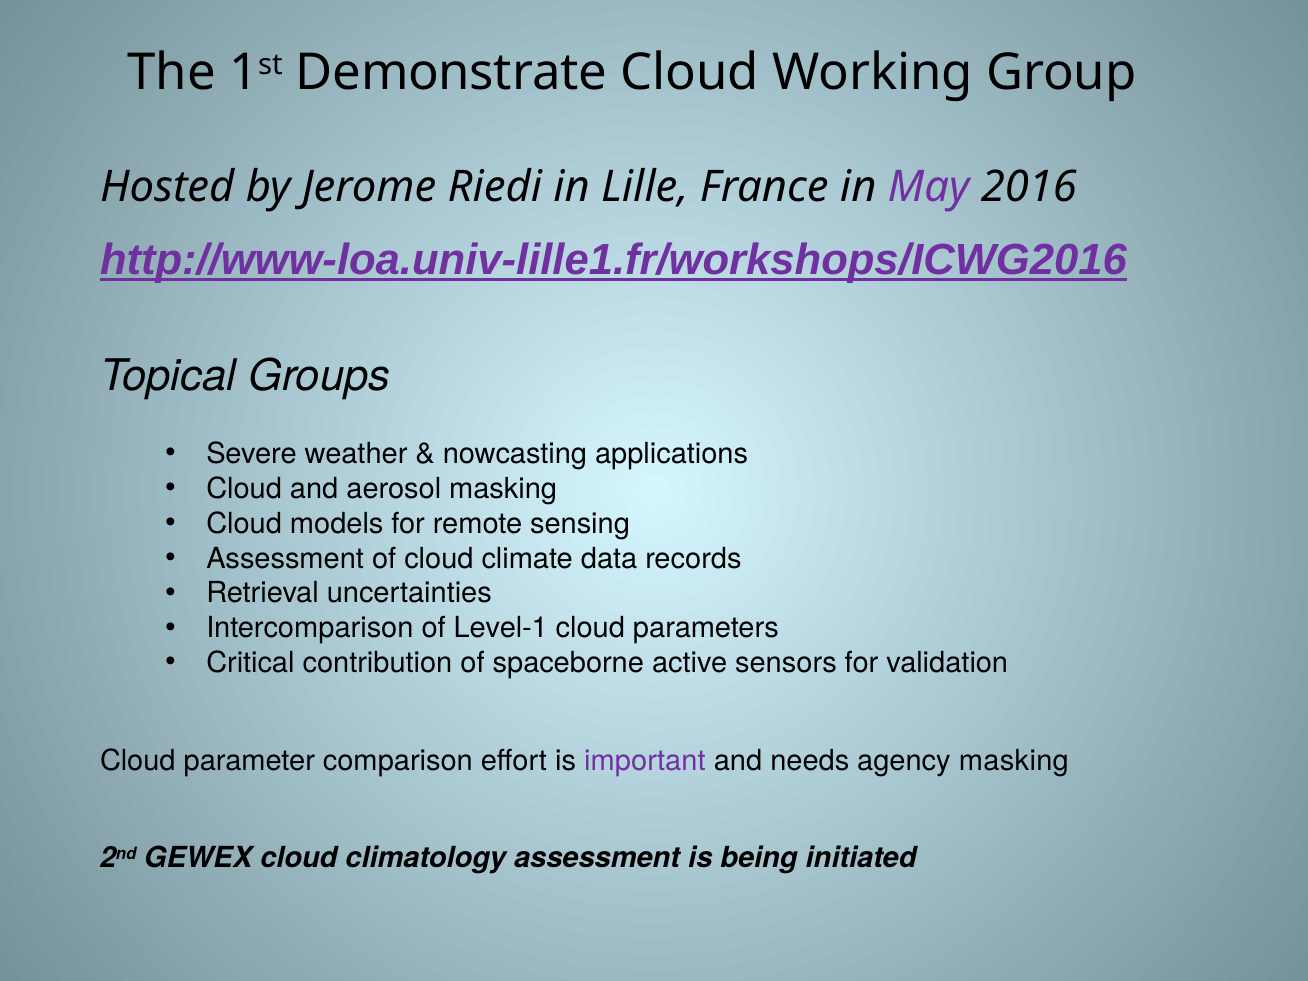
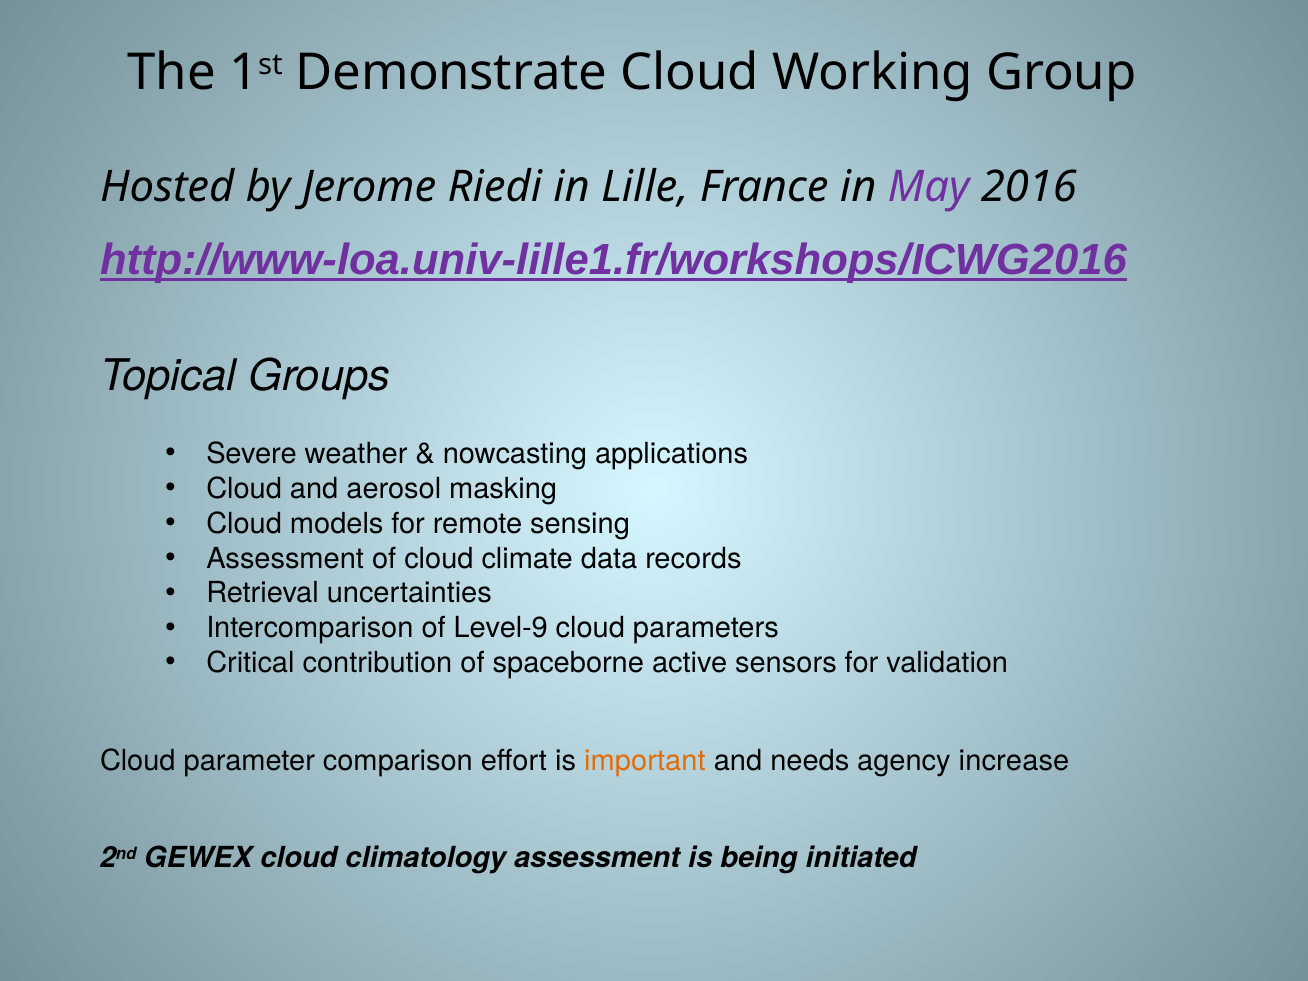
Level-1: Level-1 -> Level-9
important colour: purple -> orange
agency masking: masking -> increase
